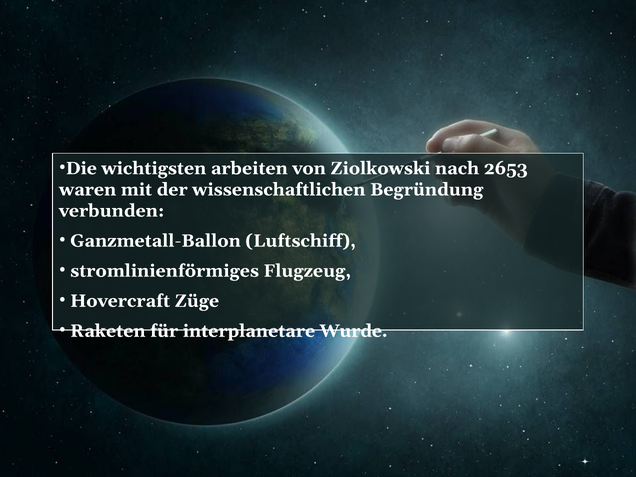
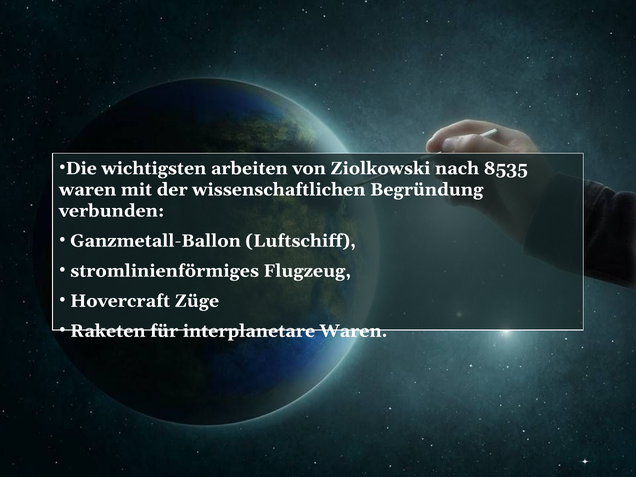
2653: 2653 -> 8535
interplanetare Wurde: Wurde -> Waren
